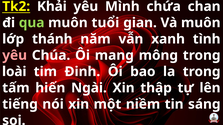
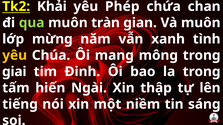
Mình: Mình -> Phép
tuổi: tuổi -> tràn
thánh: thánh -> mừng
yêu at (15, 55) colour: pink -> yellow
loài: loài -> giai
